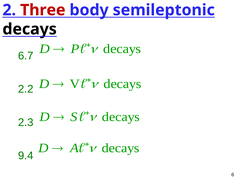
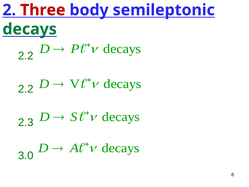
decays at (30, 29) colour: black -> green
6.7 at (26, 56): 6.7 -> 2.2
9.4: 9.4 -> 3.0
